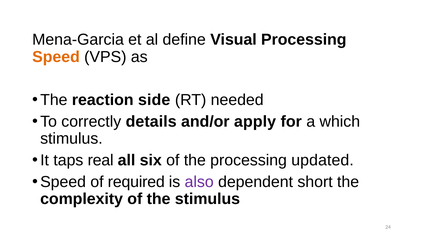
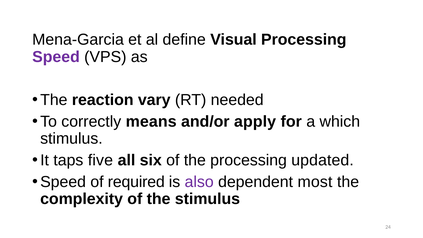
Speed at (56, 57) colour: orange -> purple
side: side -> vary
details: details -> means
real: real -> five
short: short -> most
